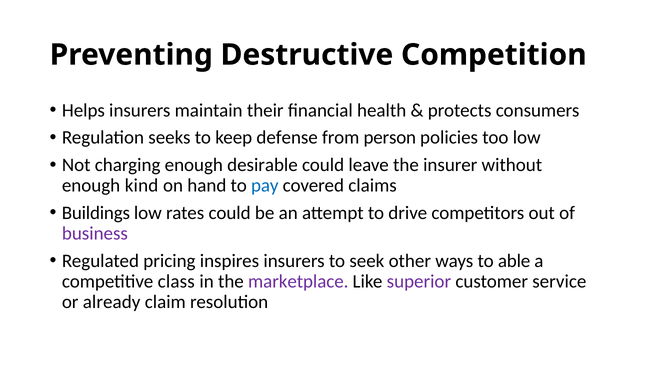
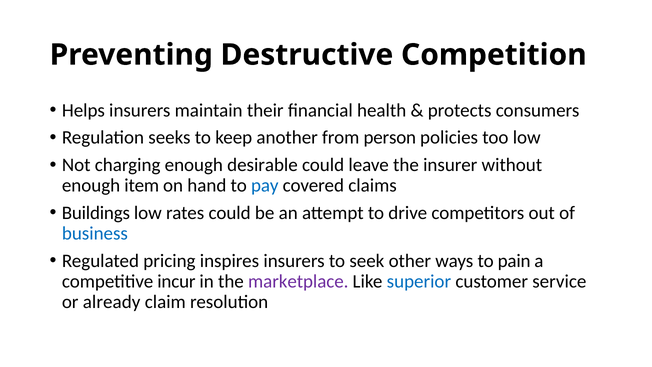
defense: defense -> another
kind: kind -> item
business colour: purple -> blue
able: able -> pain
class: class -> incur
superior colour: purple -> blue
